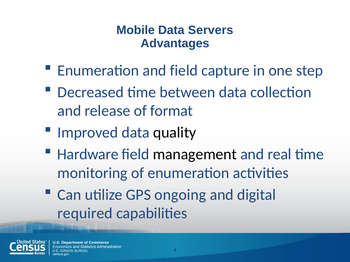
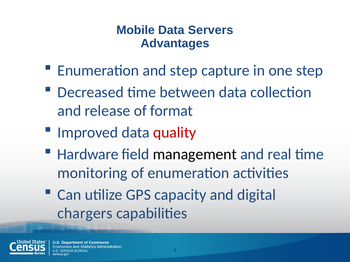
and field: field -> step
quality colour: black -> red
ongoing: ongoing -> capacity
required: required -> chargers
